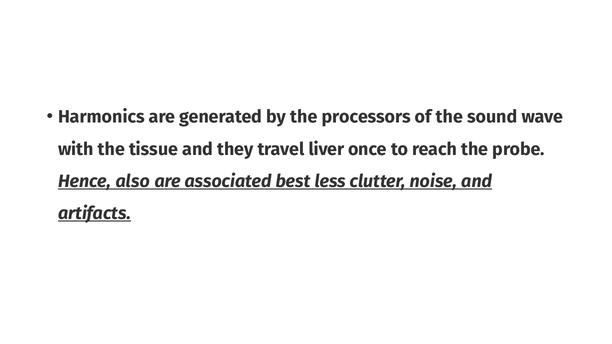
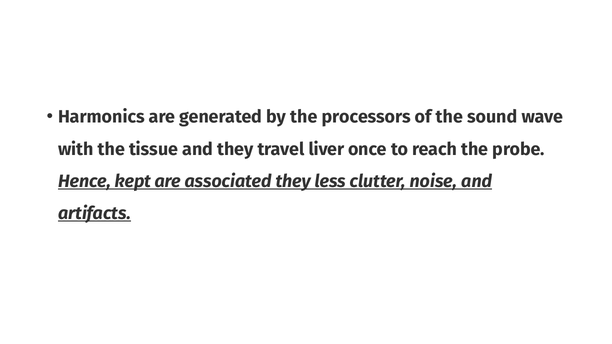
also: also -> kept
associated best: best -> they
